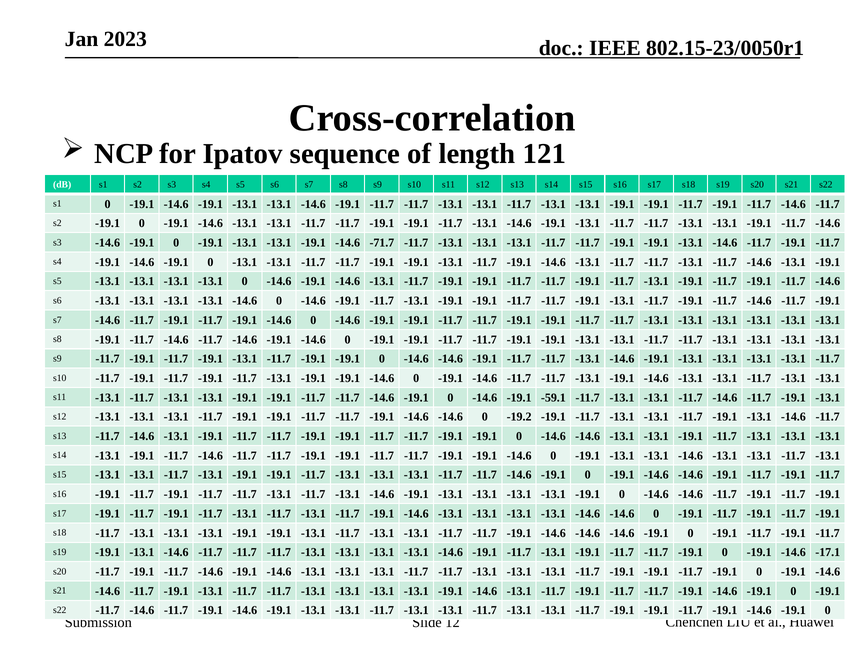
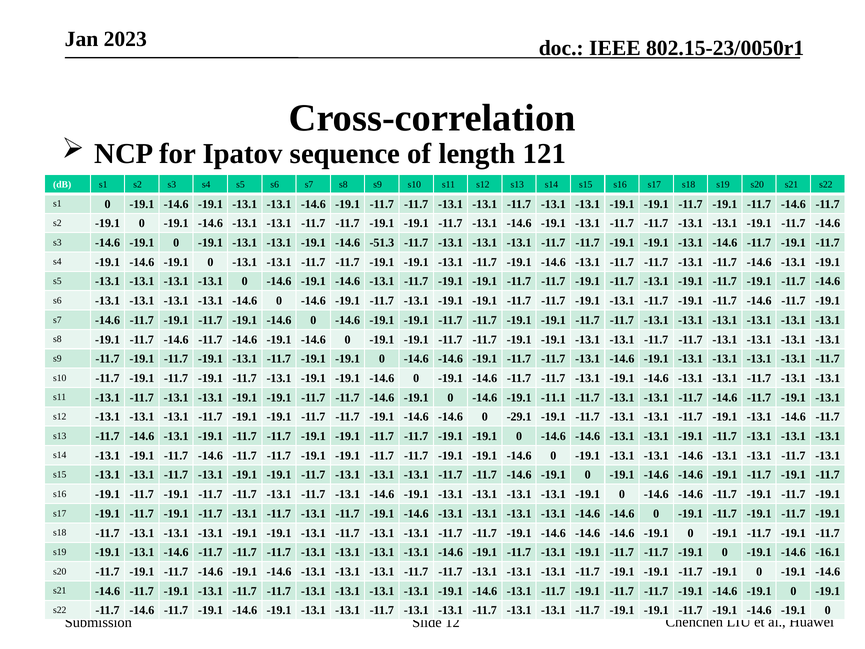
-71.7: -71.7 -> -51.3
-59.1: -59.1 -> -11.1
-19.2: -19.2 -> -29.1
-17.1: -17.1 -> -16.1
